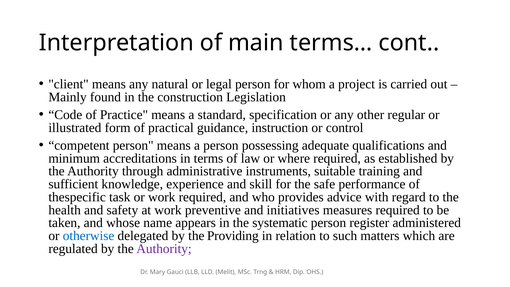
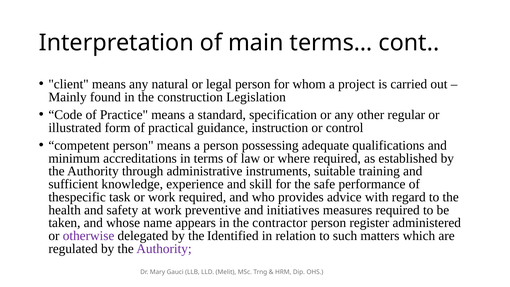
systematic: systematic -> contractor
otherwise colour: blue -> purple
Providing: Providing -> Identified
